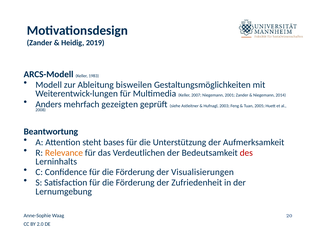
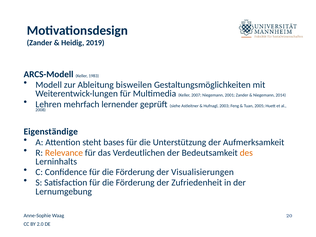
Anders: Anders -> Lehren
gezeigten: gezeigten -> lernender
Beantwortung: Beantwortung -> Eigenständige
des colour: red -> orange
